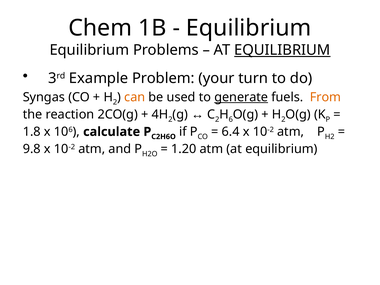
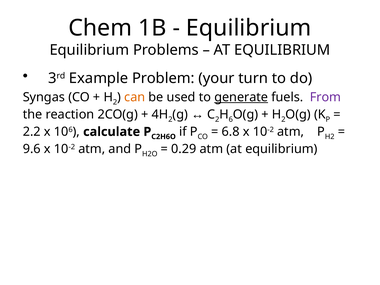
EQUILIBRIUM at (282, 50) underline: present -> none
From colour: orange -> purple
1.8: 1.8 -> 2.2
6.4: 6.4 -> 6.8
9.8: 9.8 -> 9.6
1.20: 1.20 -> 0.29
